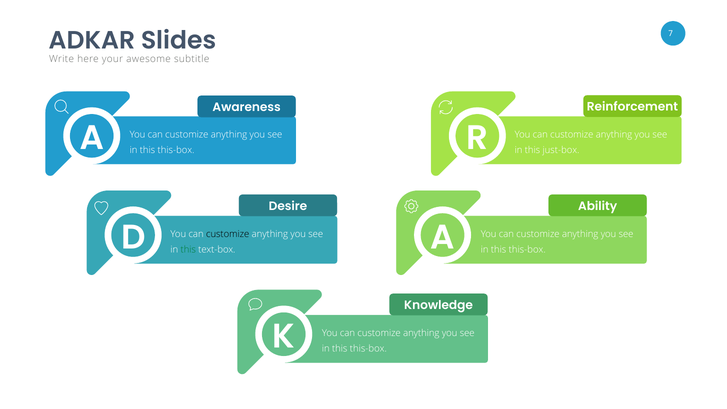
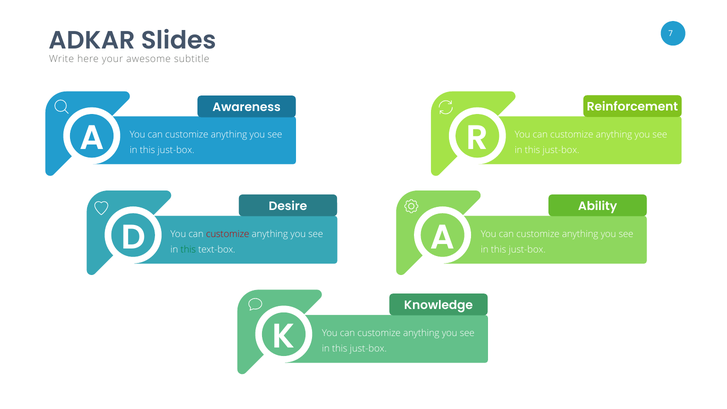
this-box at (176, 150): this-box -> just-box
customize at (228, 234) colour: black -> red
this-box at (527, 250): this-box -> just-box
this-box at (368, 349): this-box -> just-box
